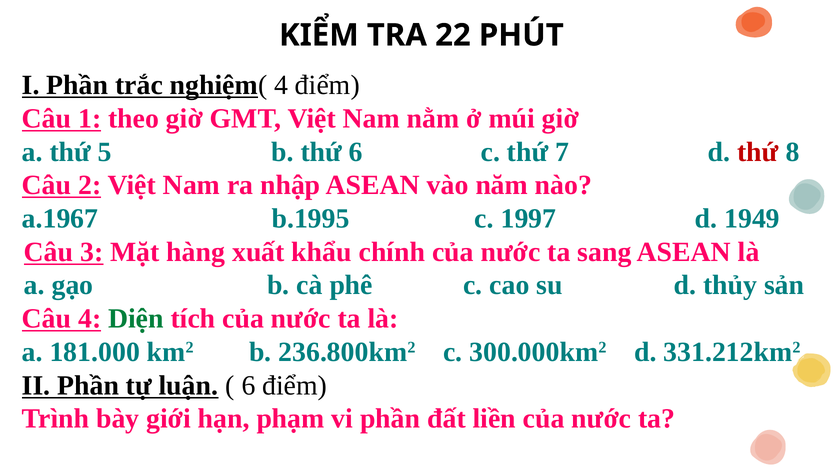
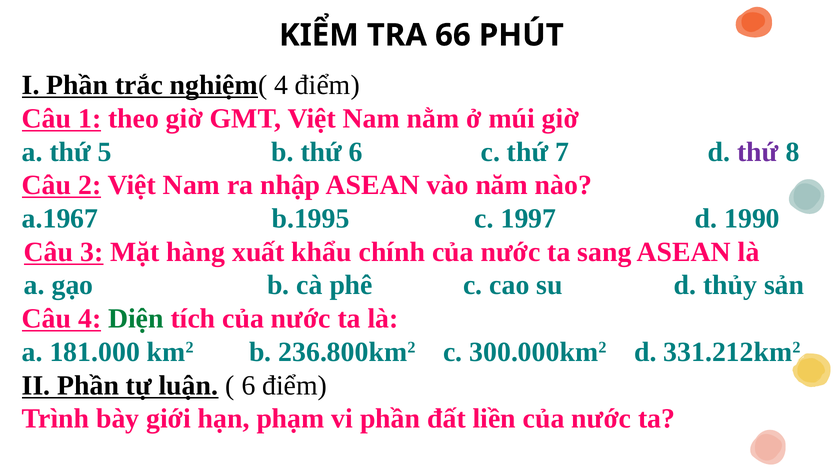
22: 22 -> 66
thứ at (758, 152) colour: red -> purple
1949: 1949 -> 1990
